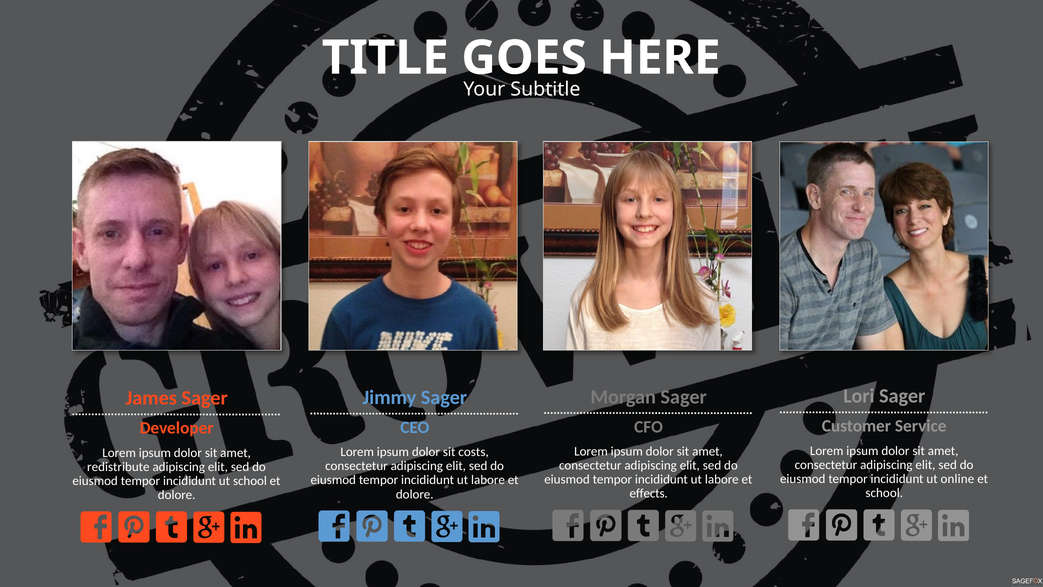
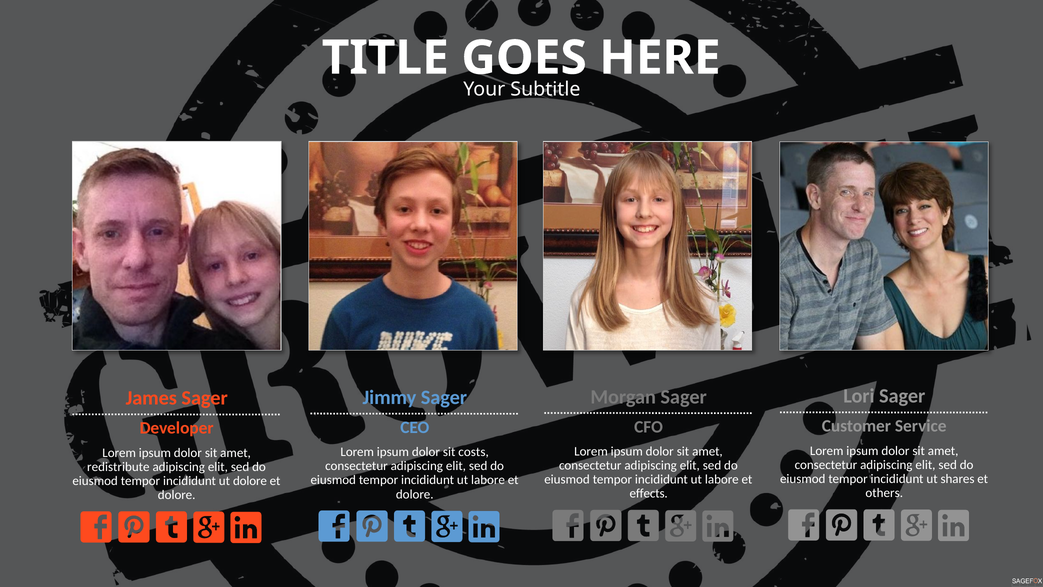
online: online -> shares
ut school: school -> dolore
school at (884, 493): school -> others
